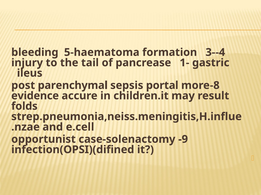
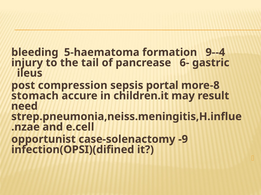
3-: 3- -> 9-
1-: 1- -> 6-
parenchymal: parenchymal -> compression
evidence: evidence -> stomach
folds: folds -> need
